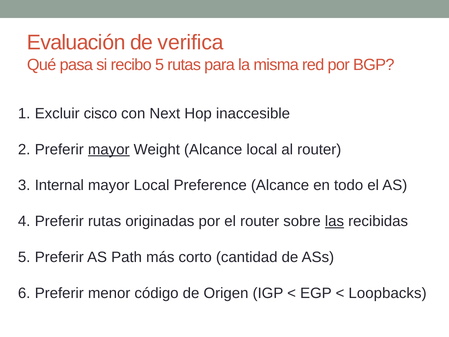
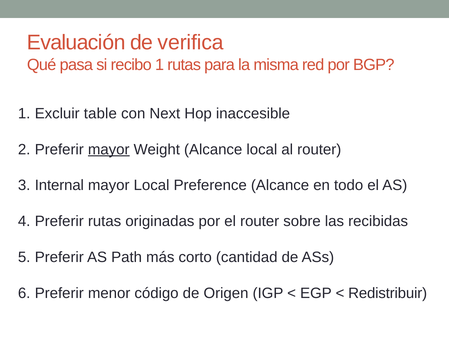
recibo 5: 5 -> 1
cisco: cisco -> table
las underline: present -> none
Loopbacks: Loopbacks -> Redistribuir
